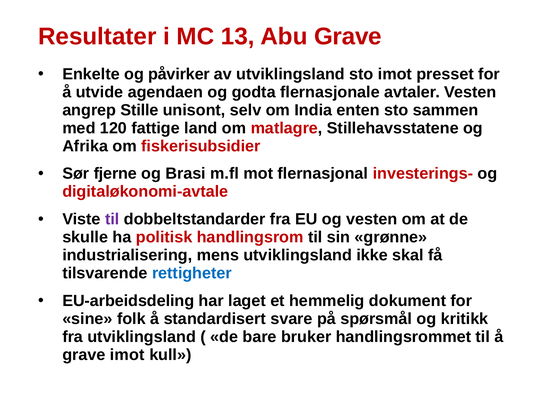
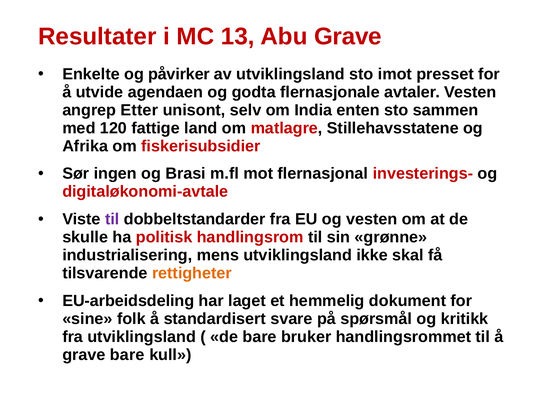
Stille: Stille -> Etter
fjerne: fjerne -> ingen
rettigheter colour: blue -> orange
grave imot: imot -> bare
